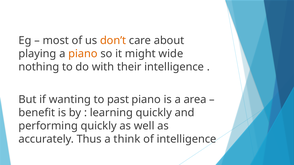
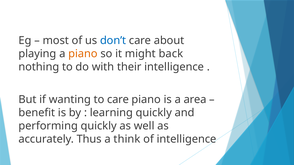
don’t colour: orange -> blue
wide: wide -> back
to past: past -> care
